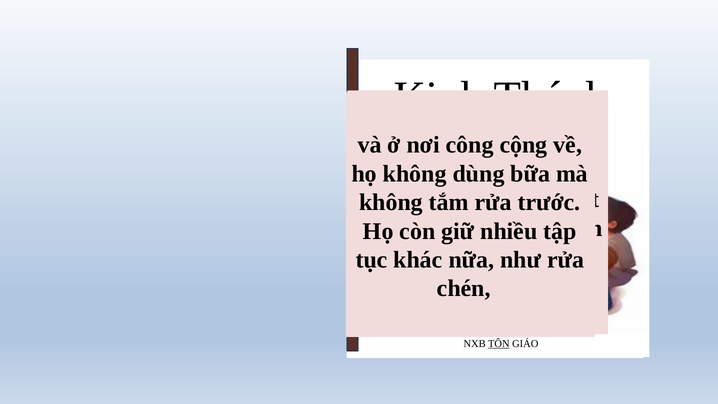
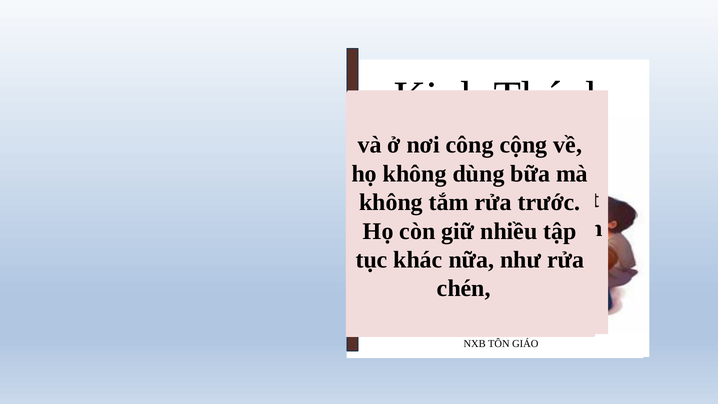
TÔN underline: present -> none
